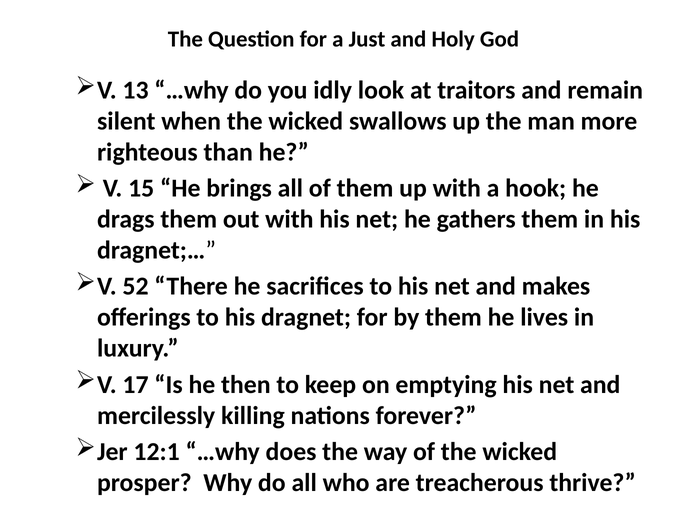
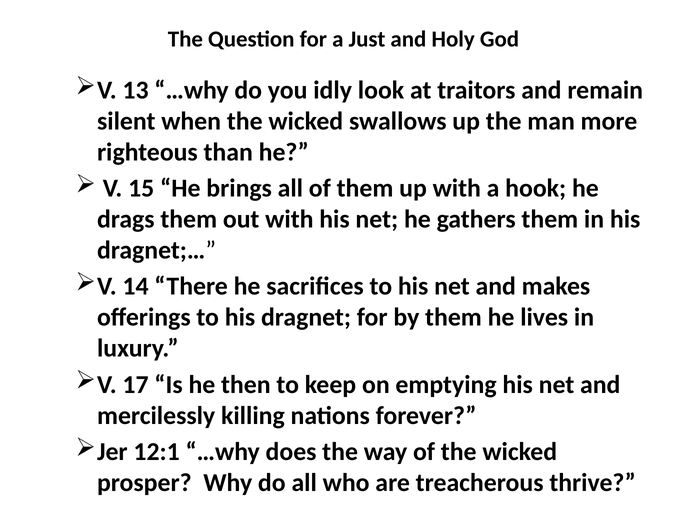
52: 52 -> 14
